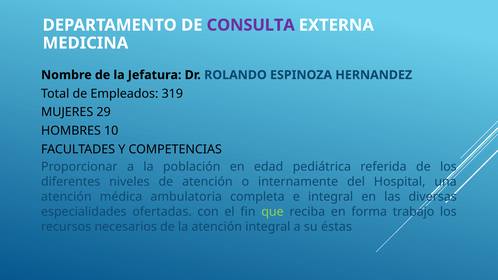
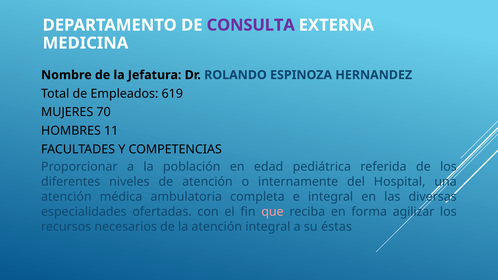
319: 319 -> 619
29: 29 -> 70
10: 10 -> 11
que colour: light green -> pink
trabajo: trabajo -> agilizar
